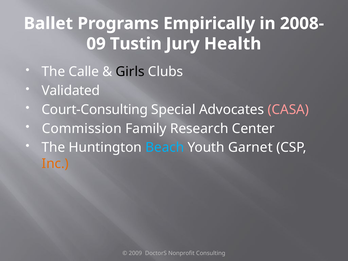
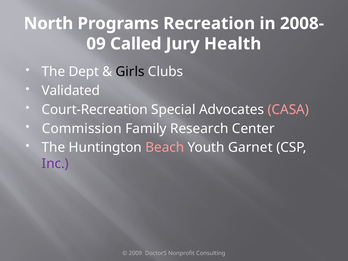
Ballet: Ballet -> North
Empirically: Empirically -> Recreation
Tustin: Tustin -> Called
Calle: Calle -> Dept
Court-Consulting: Court-Consulting -> Court-Recreation
Beach colour: light blue -> pink
Inc colour: orange -> purple
